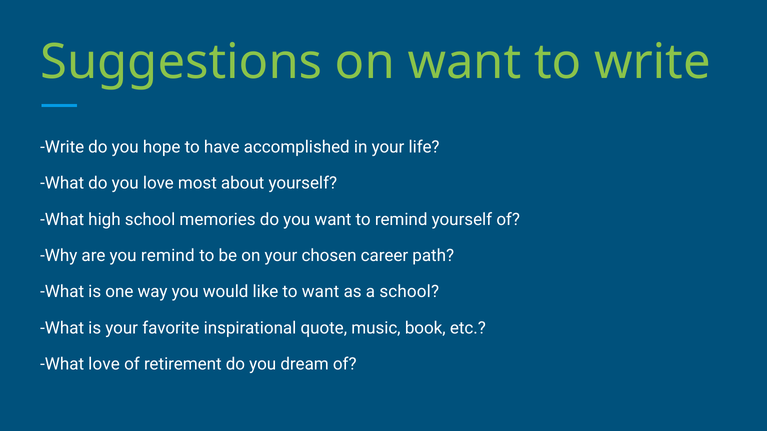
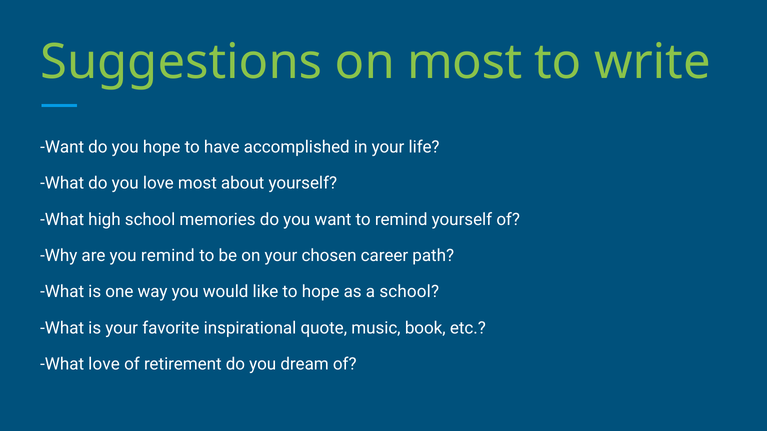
on want: want -> most
Write at (62, 147): Write -> Want
to want: want -> hope
